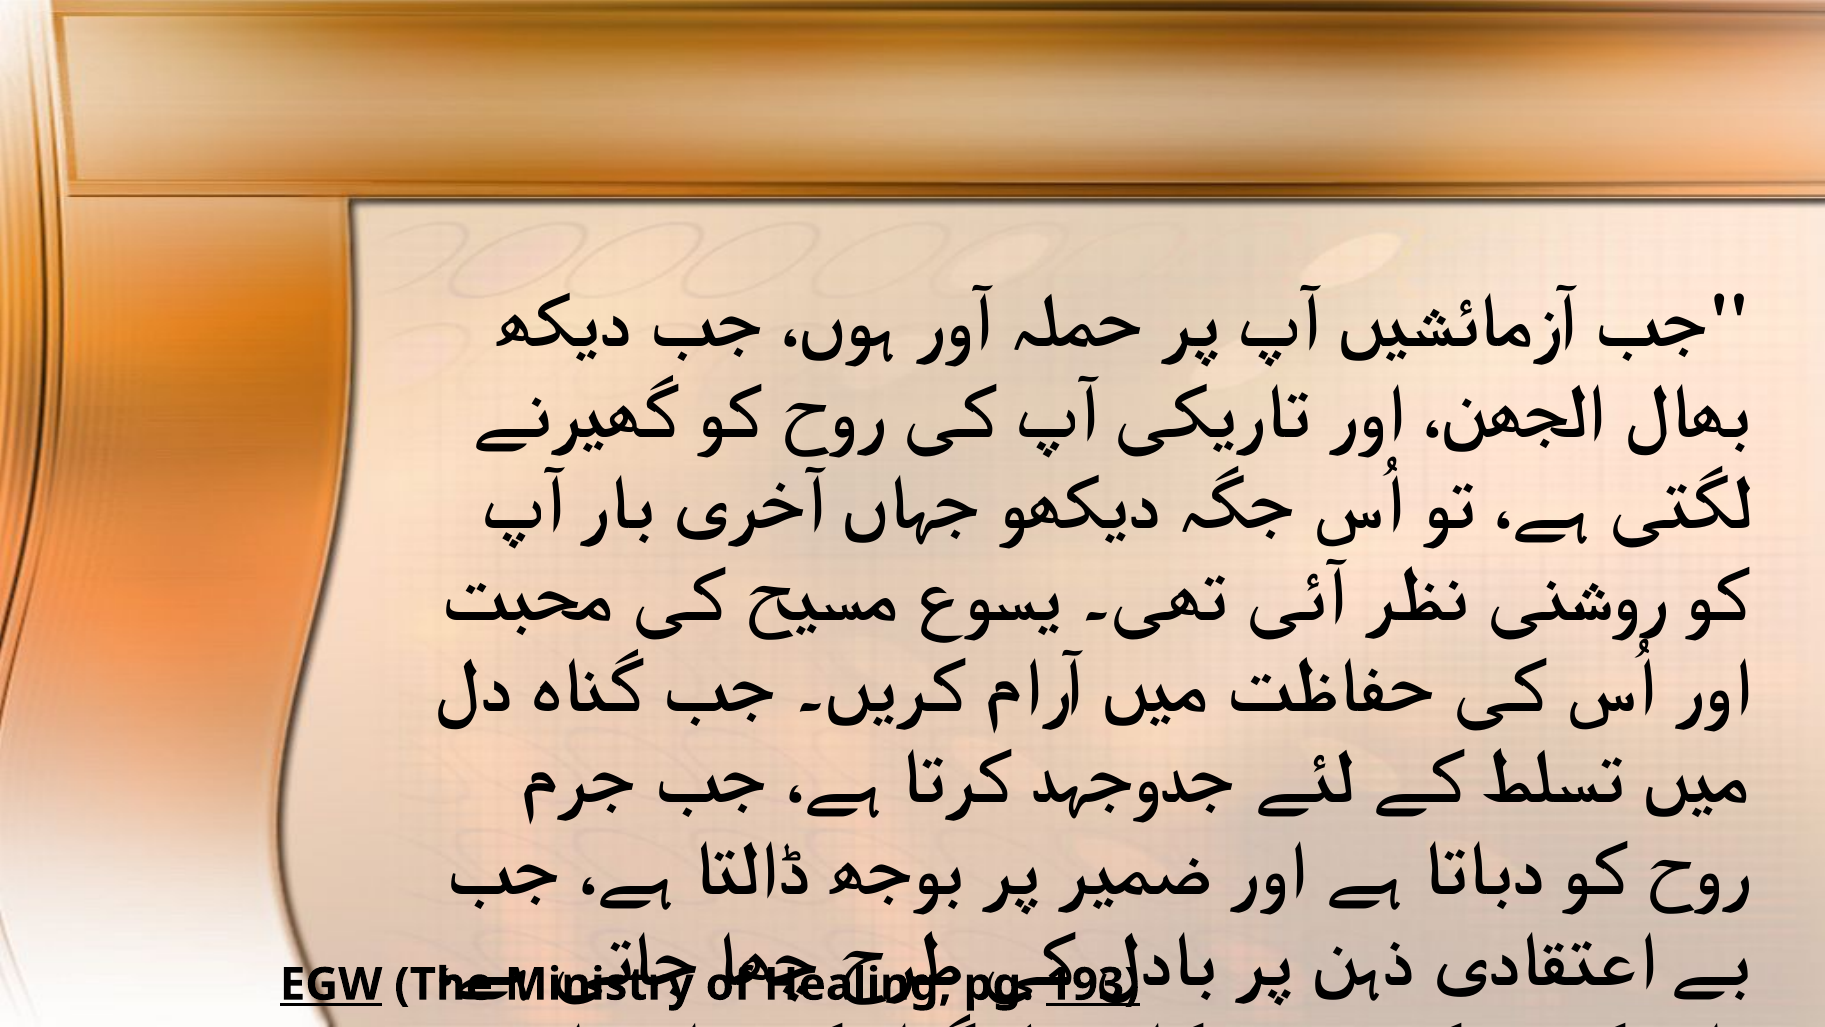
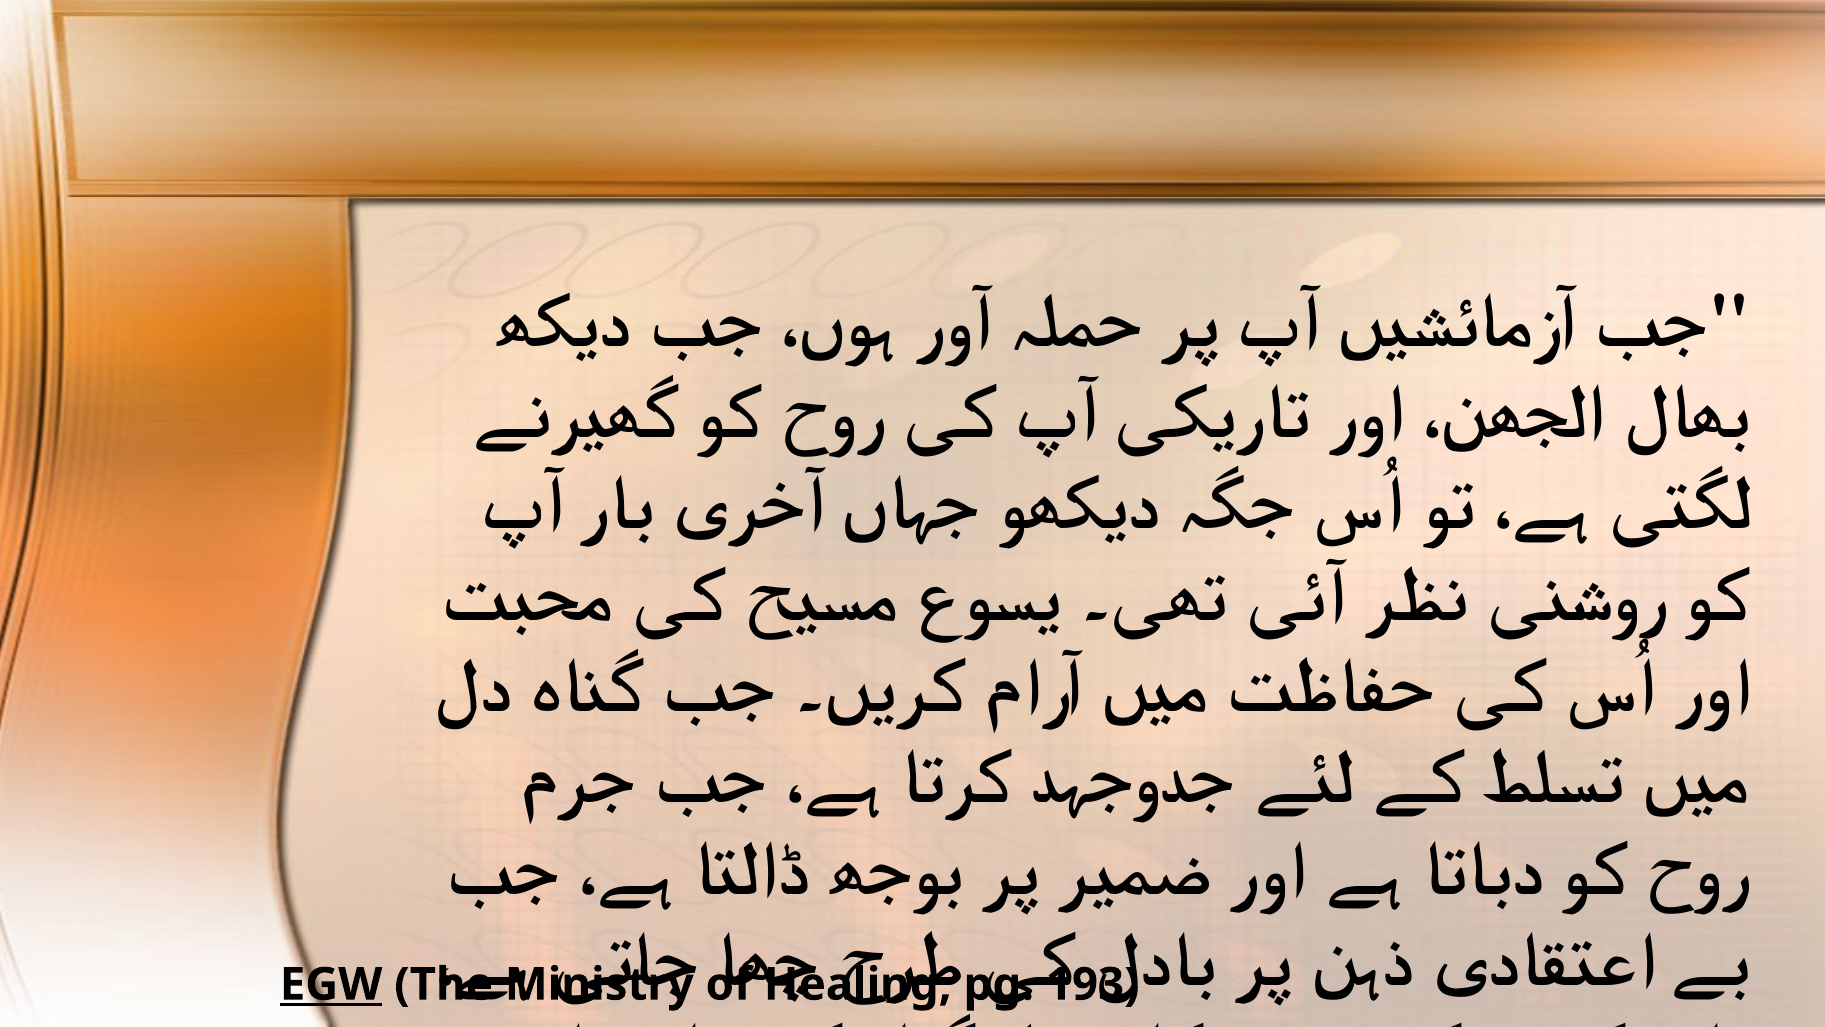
193 underline: present -> none
